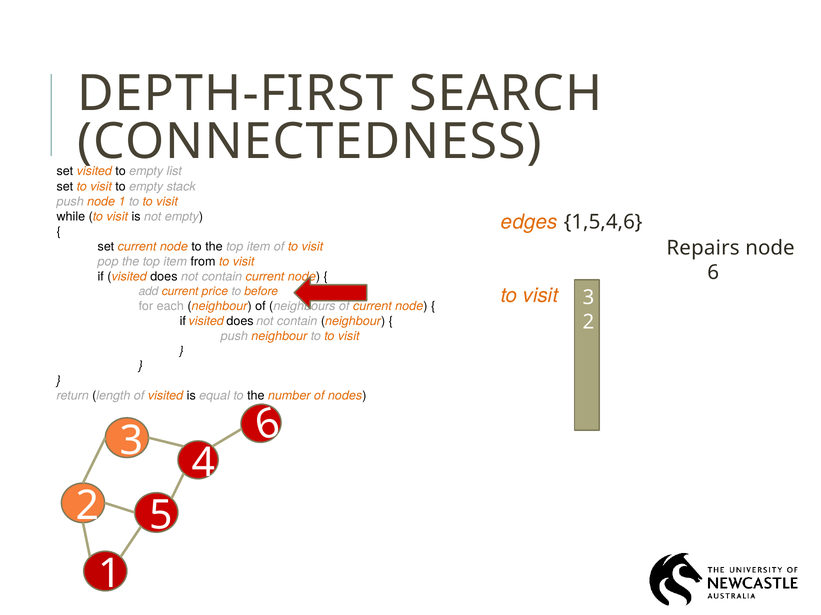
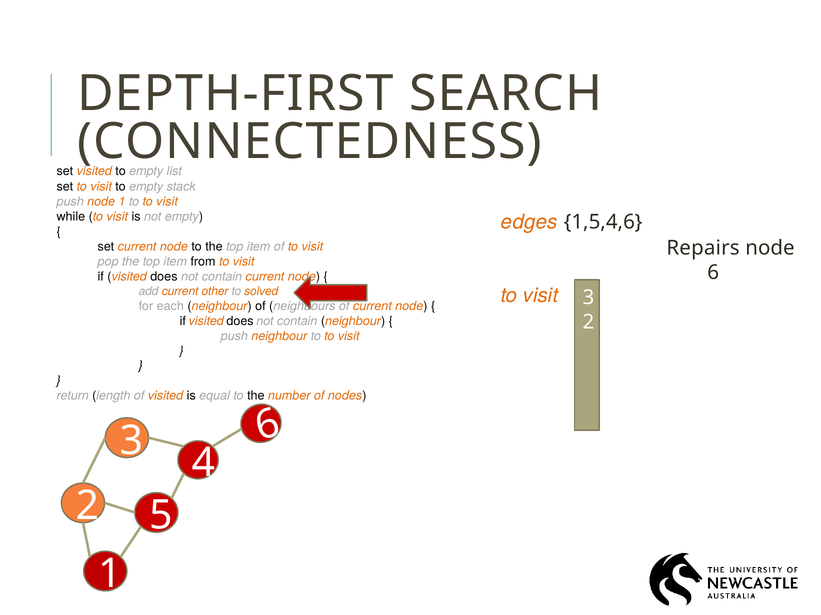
price: price -> other
before: before -> solved
